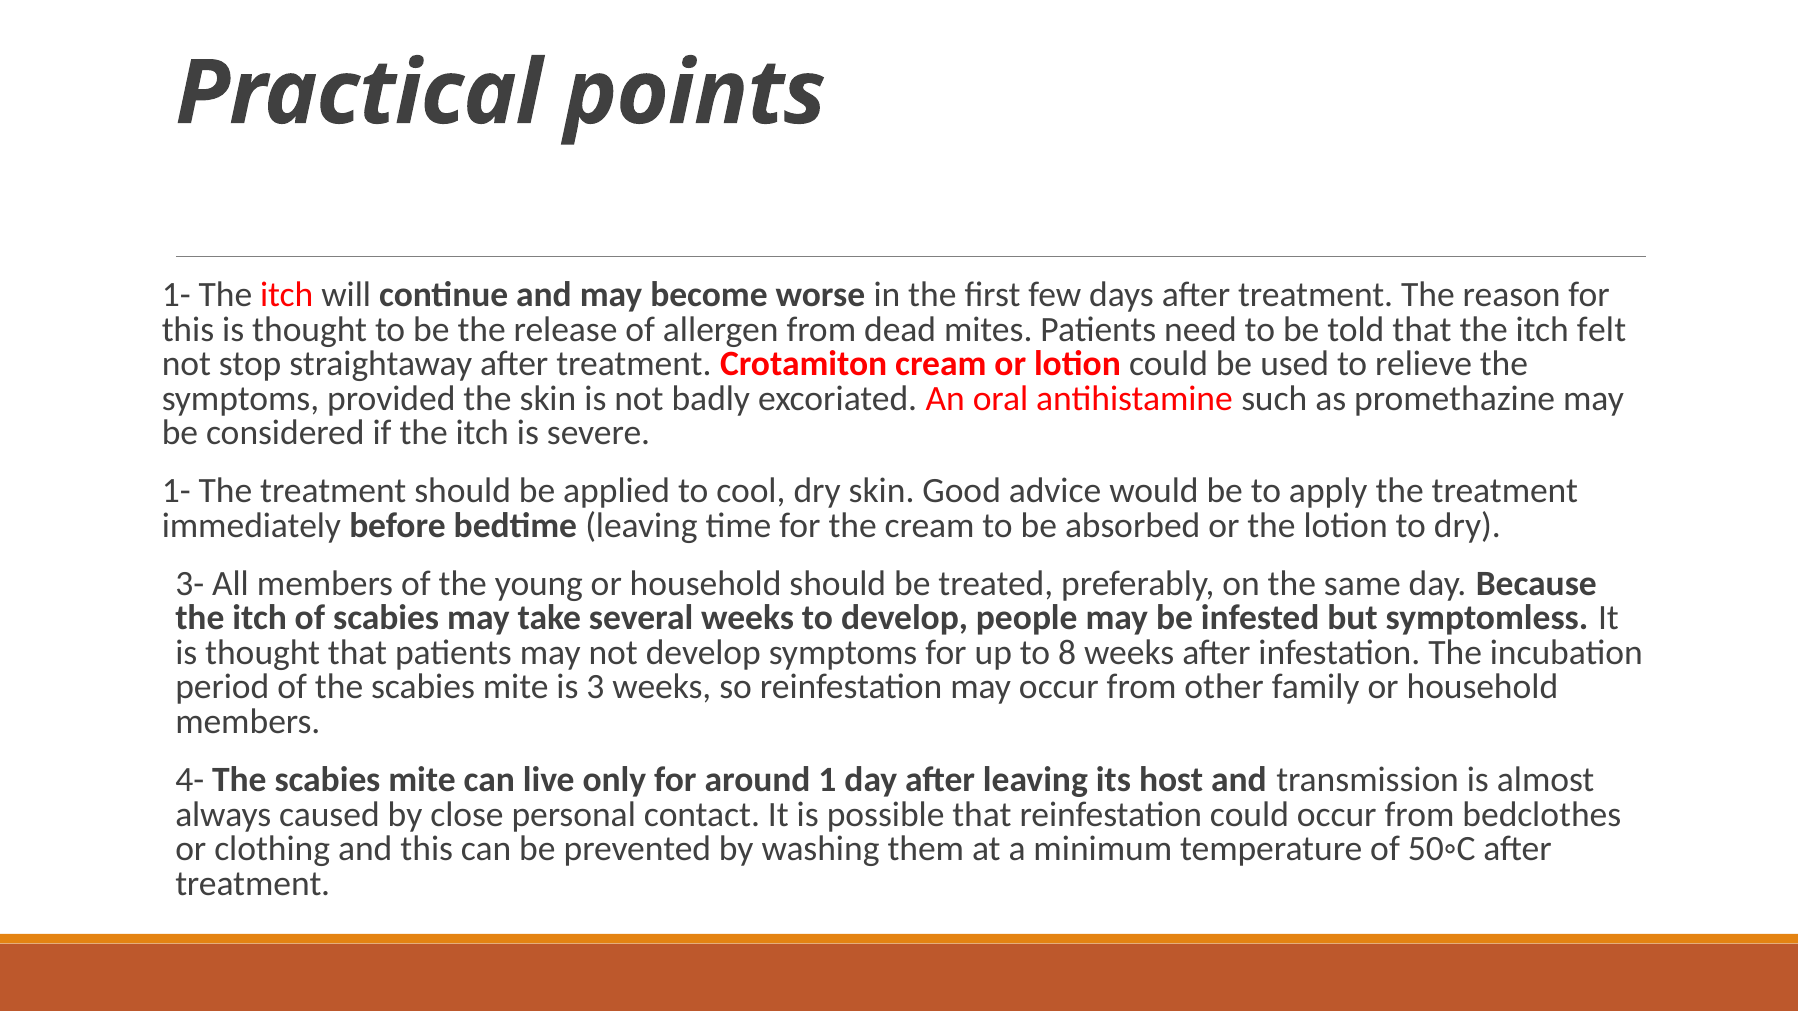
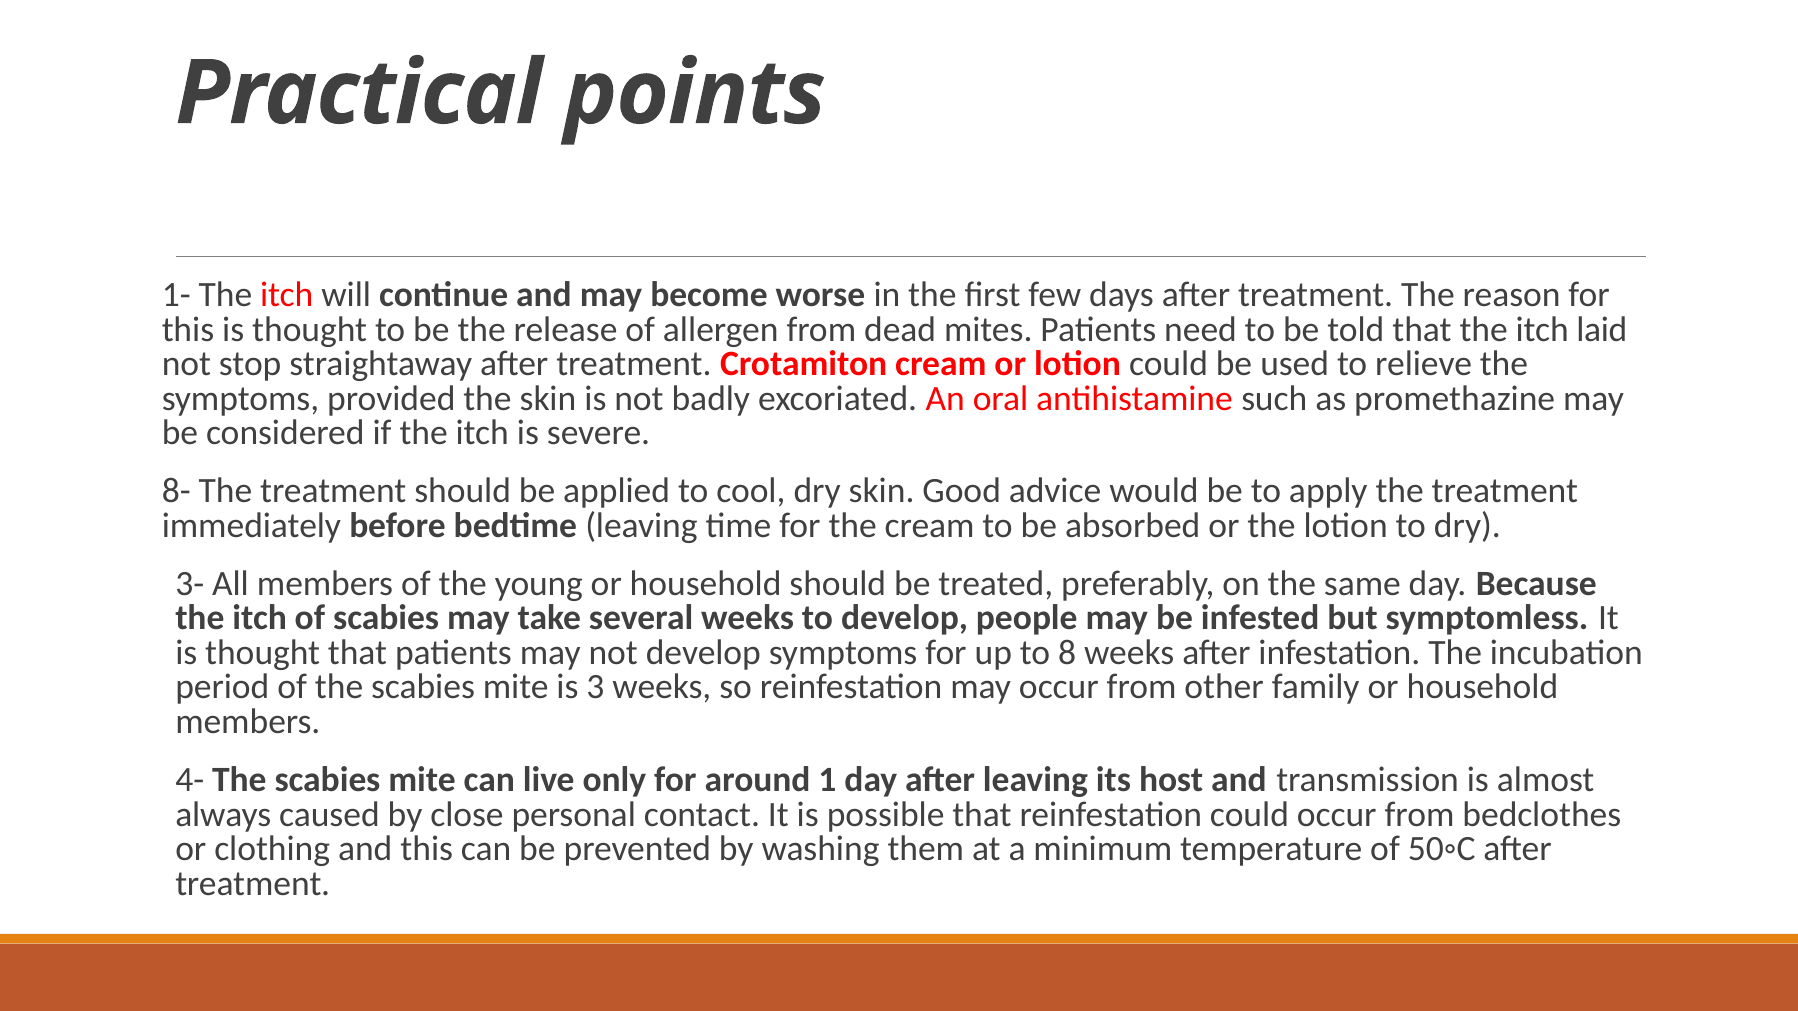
felt: felt -> laid
1- at (176, 491): 1- -> 8-
